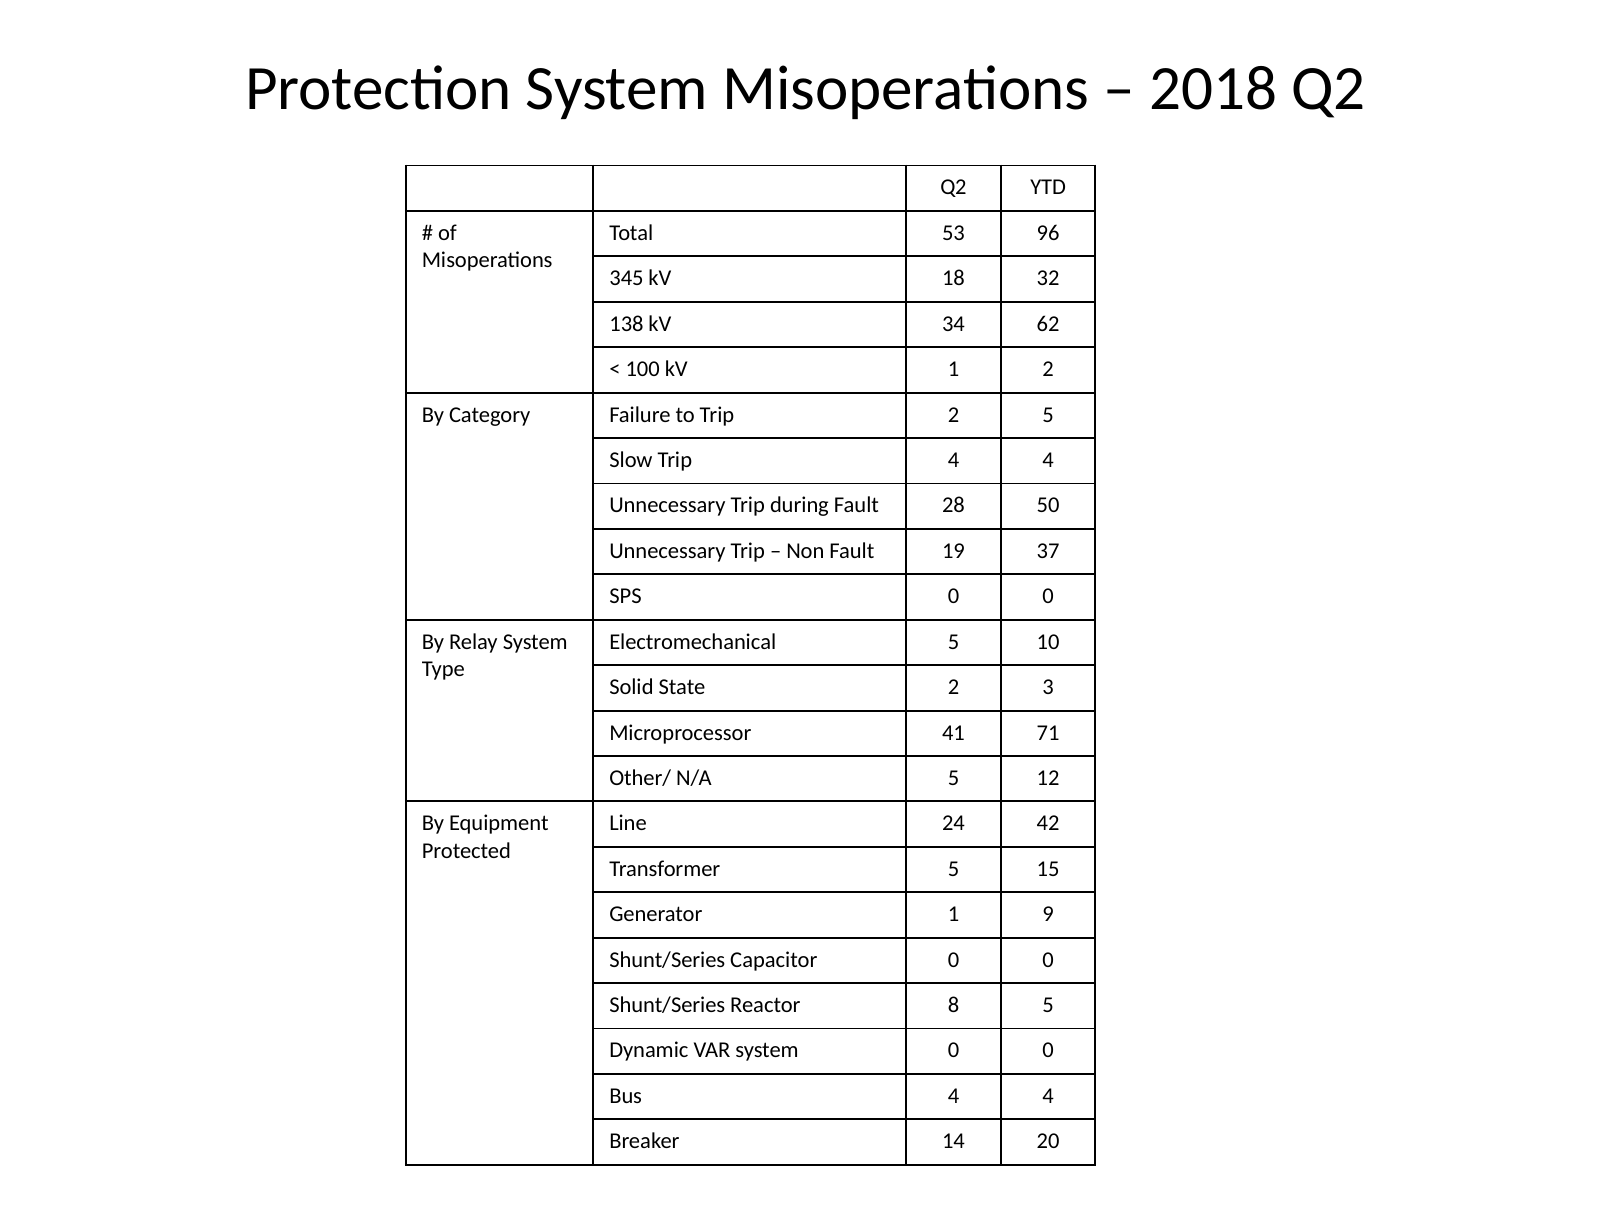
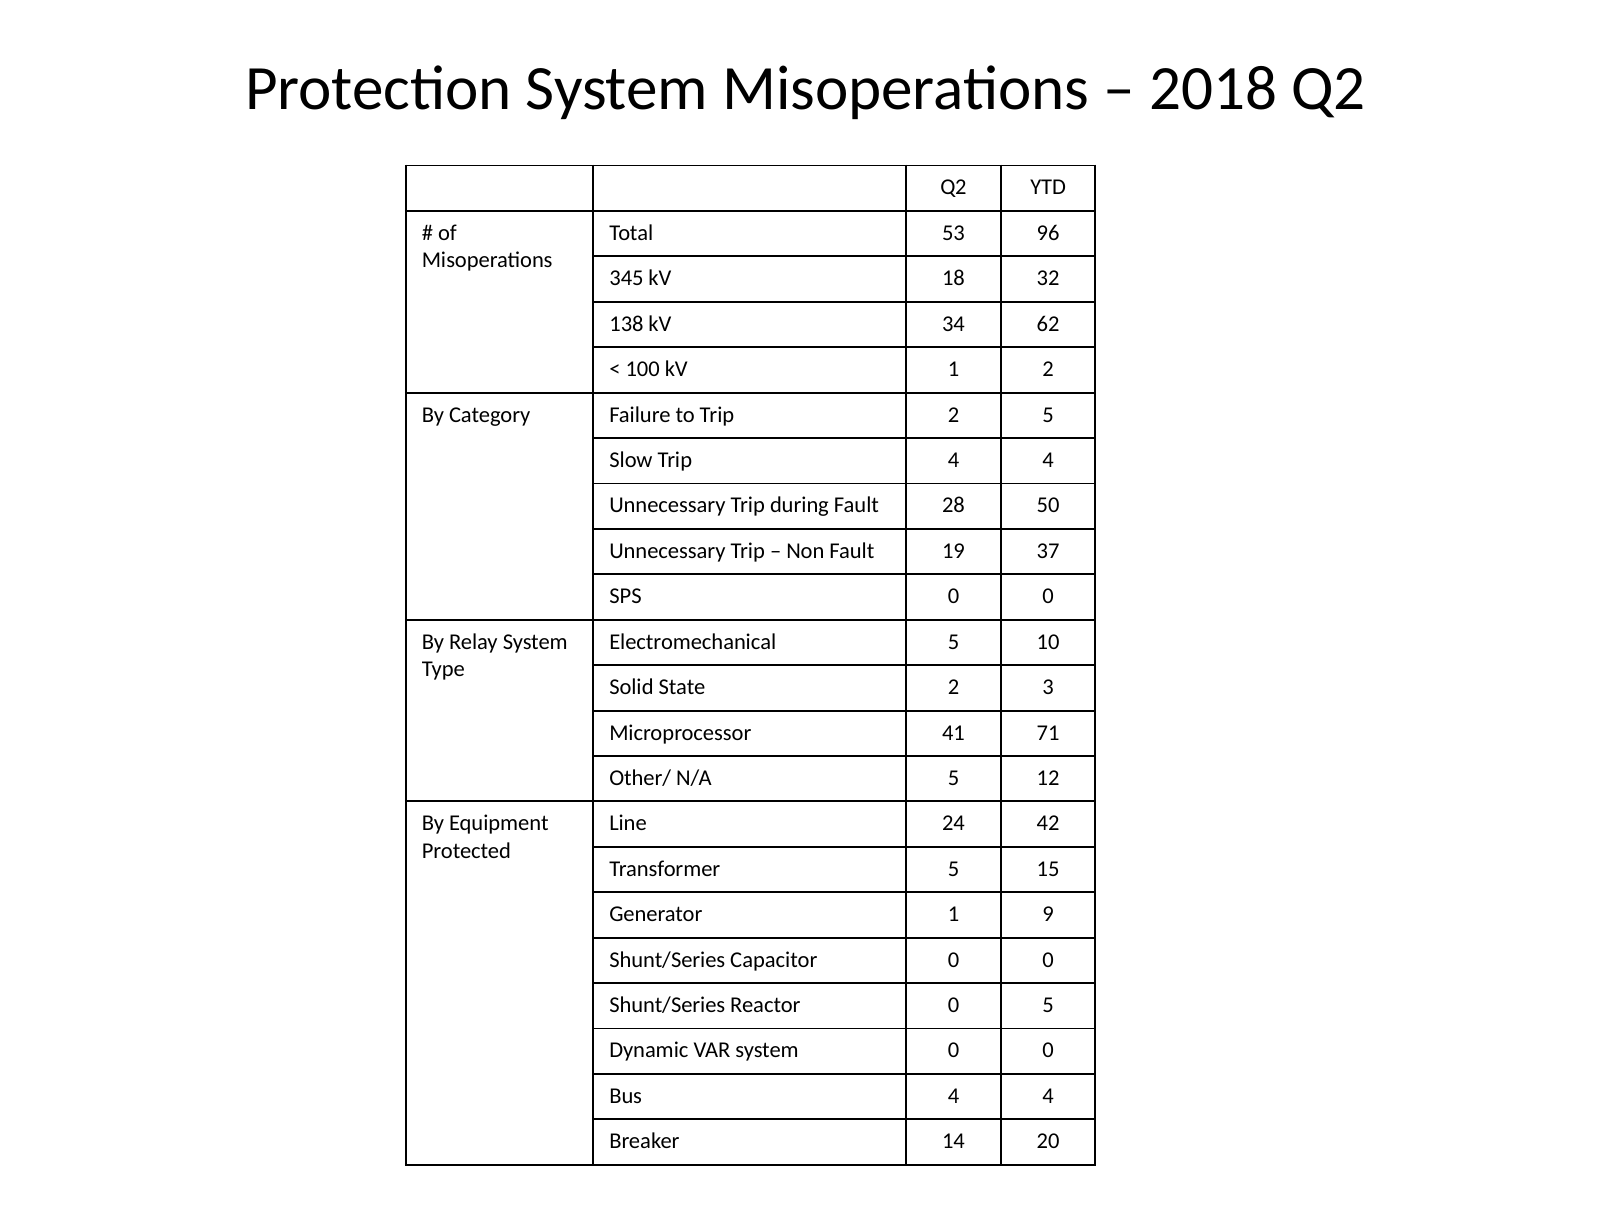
Reactor 8: 8 -> 0
